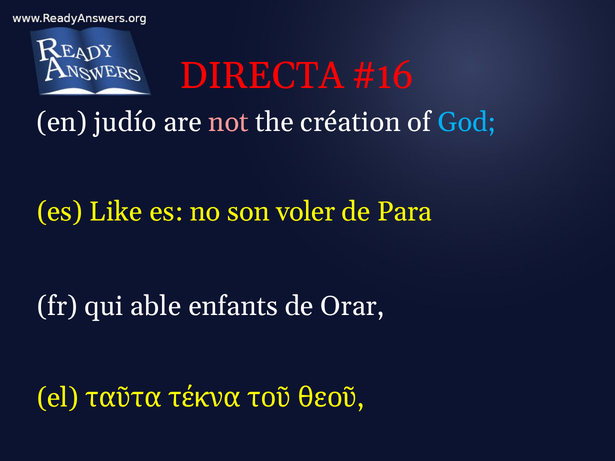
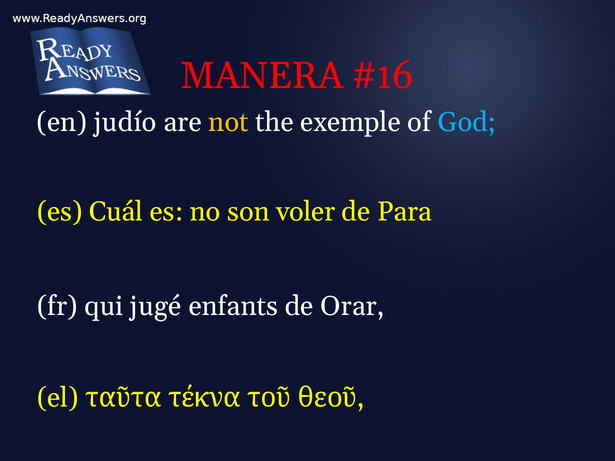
DIRECTA: DIRECTA -> MANERA
not colour: pink -> yellow
création: création -> exemple
Like: Like -> Cuál
able: able -> jugé
